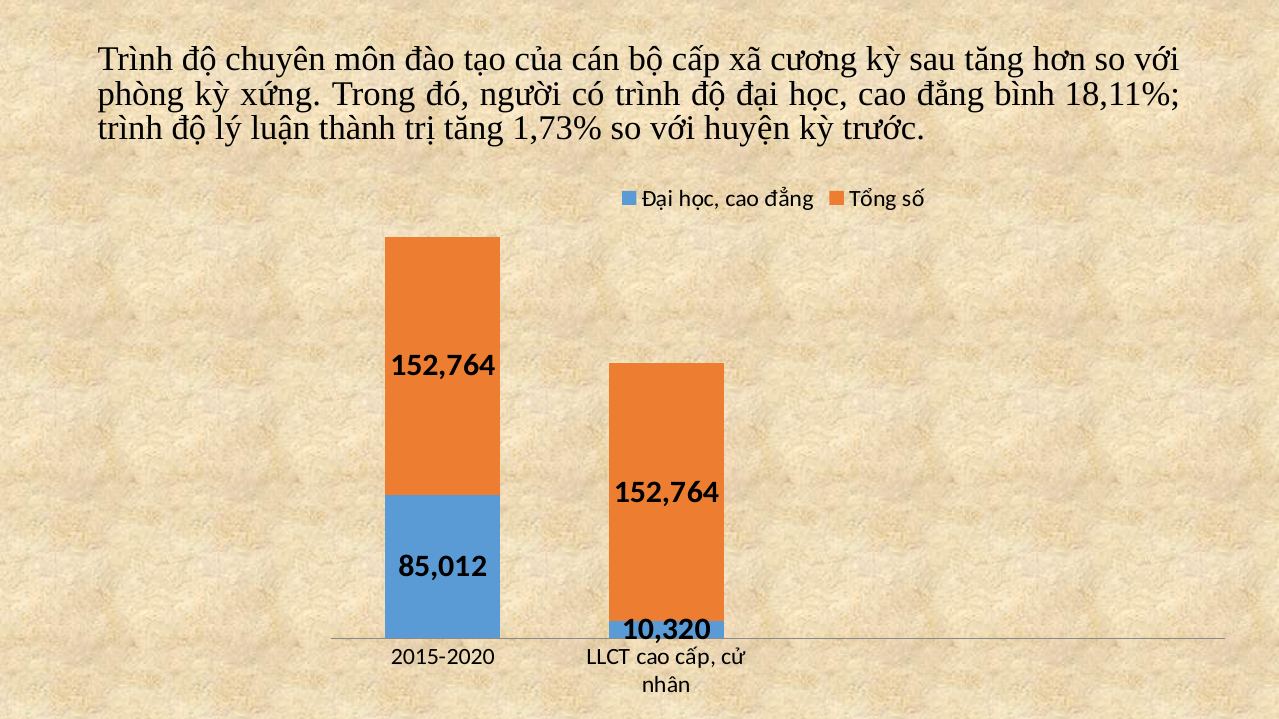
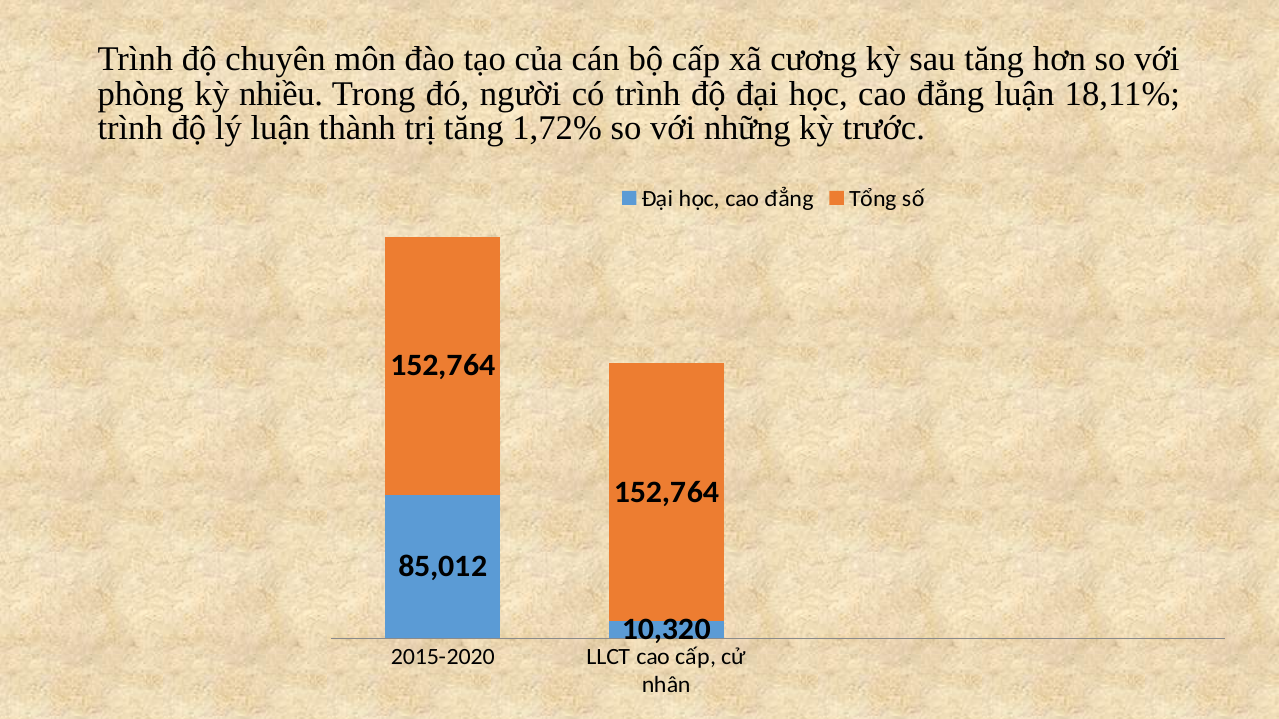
xứng: xứng -> nhiều
đẳng bình: bình -> luận
1,73%: 1,73% -> 1,72%
huyện: huyện -> những
